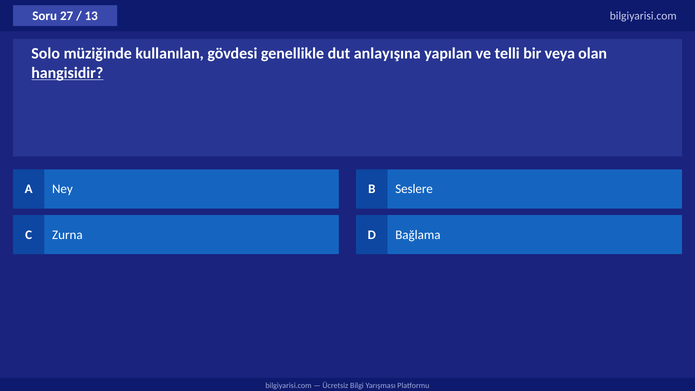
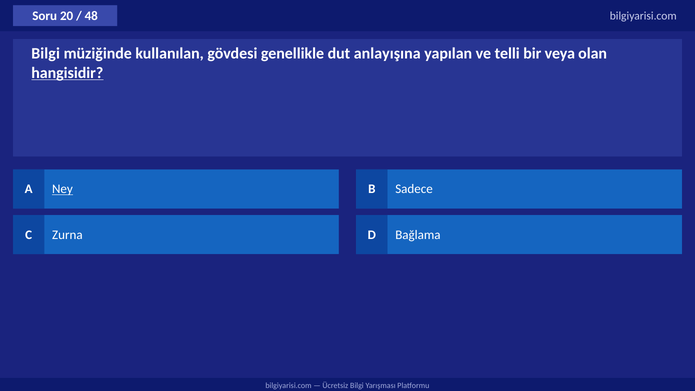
27: 27 -> 20
13: 13 -> 48
Solo at (46, 53): Solo -> Bilgi
Ney underline: none -> present
Seslere: Seslere -> Sadece
